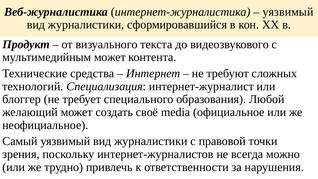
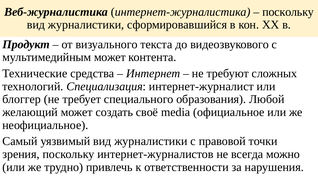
уязвимый at (288, 12): уязвимый -> поскольку
